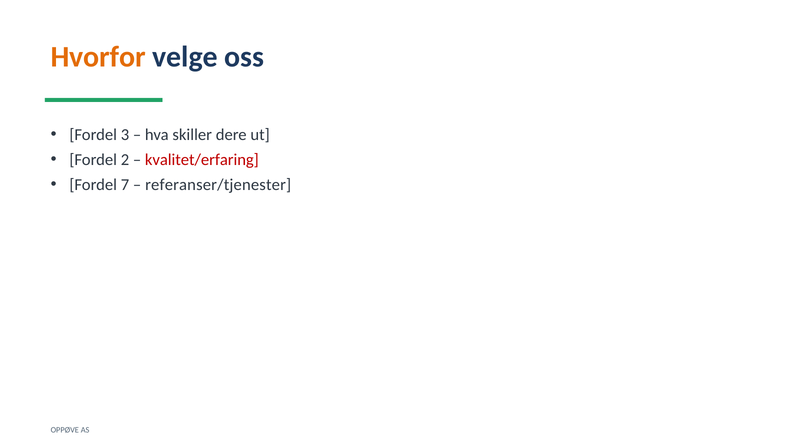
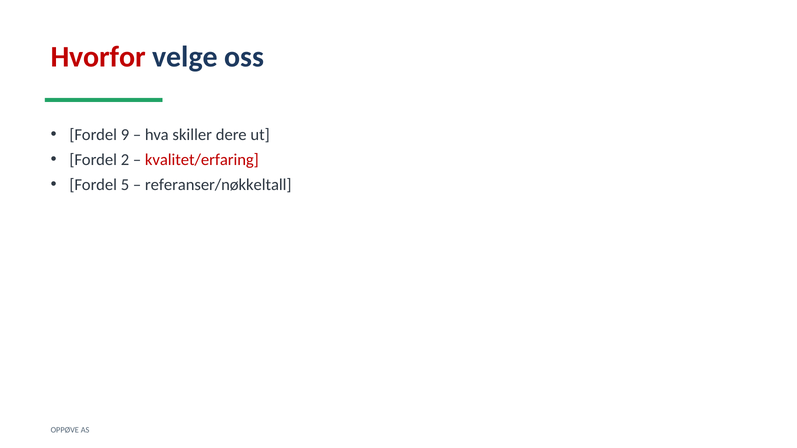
Hvorfor colour: orange -> red
3: 3 -> 9
7: 7 -> 5
referanser/tjenester: referanser/tjenester -> referanser/nøkkeltall
